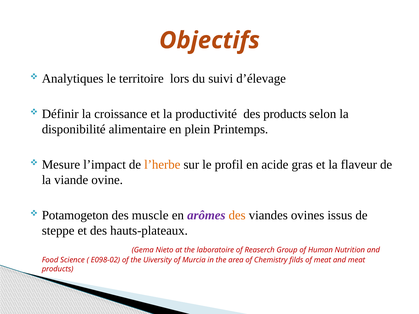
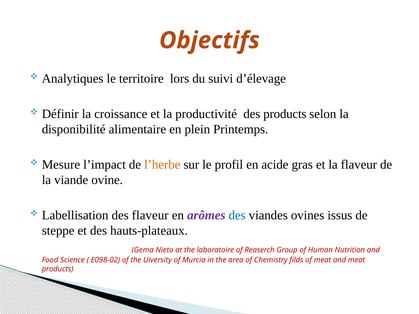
Potamogeton: Potamogeton -> Labellisation
des muscle: muscle -> flaveur
des at (237, 215) colour: orange -> blue
